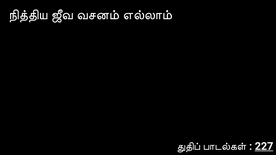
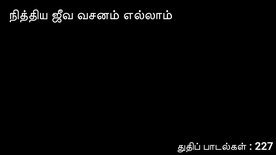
227 underline: present -> none
